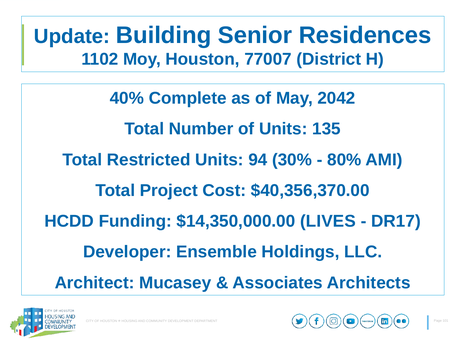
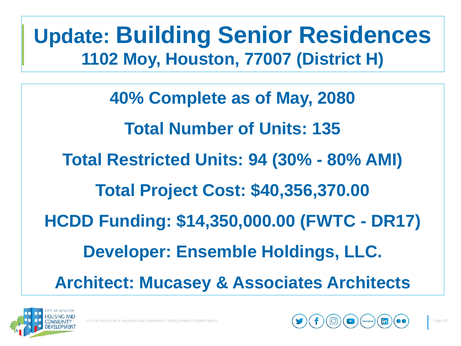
2042: 2042 -> 2080
LIVES: LIVES -> FWTC
